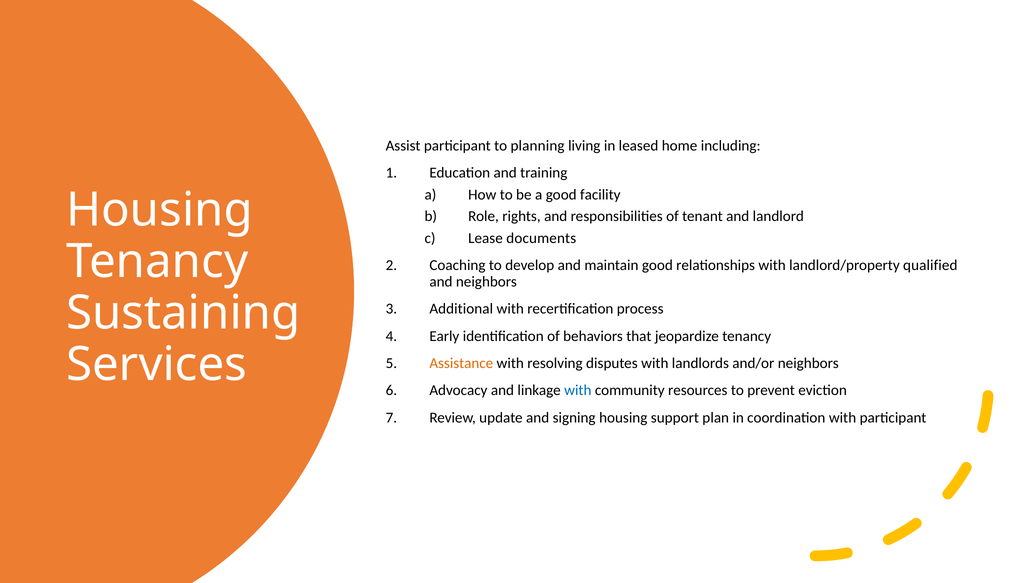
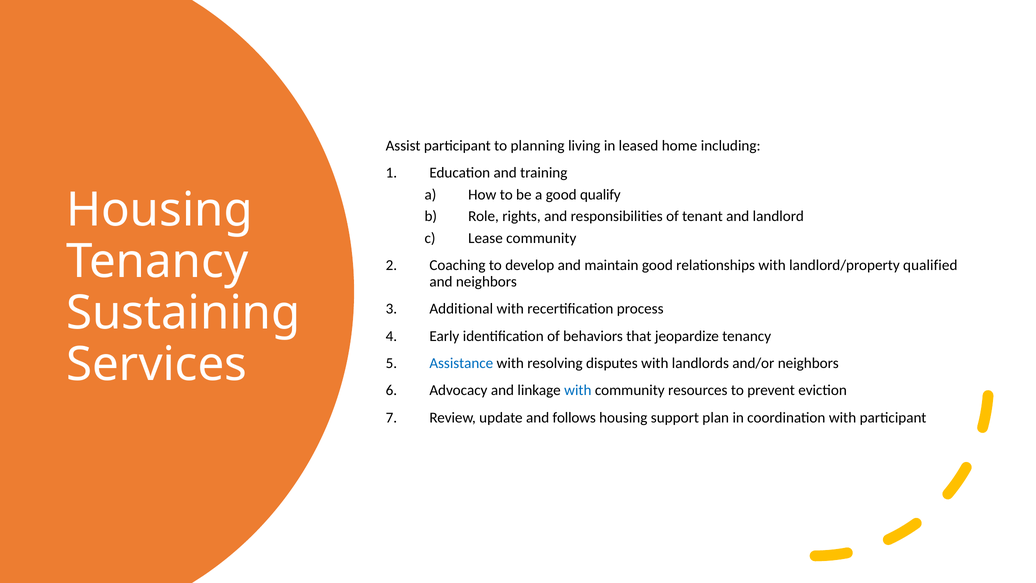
facility: facility -> qualify
Lease documents: documents -> community
Assistance colour: orange -> blue
signing: signing -> follows
